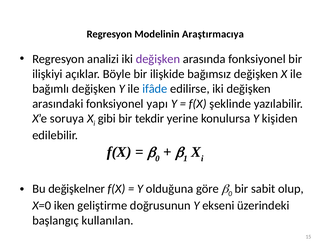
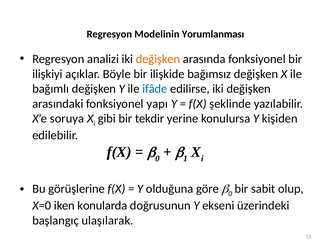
Araştırmacıya: Araştırmacıya -> Yorumlanması
değişken at (158, 59) colour: purple -> orange
değişkelner: değişkelner -> görüşlerine
geliştirme: geliştirme -> konularda
kullanılan: kullanılan -> ulaşılarak
